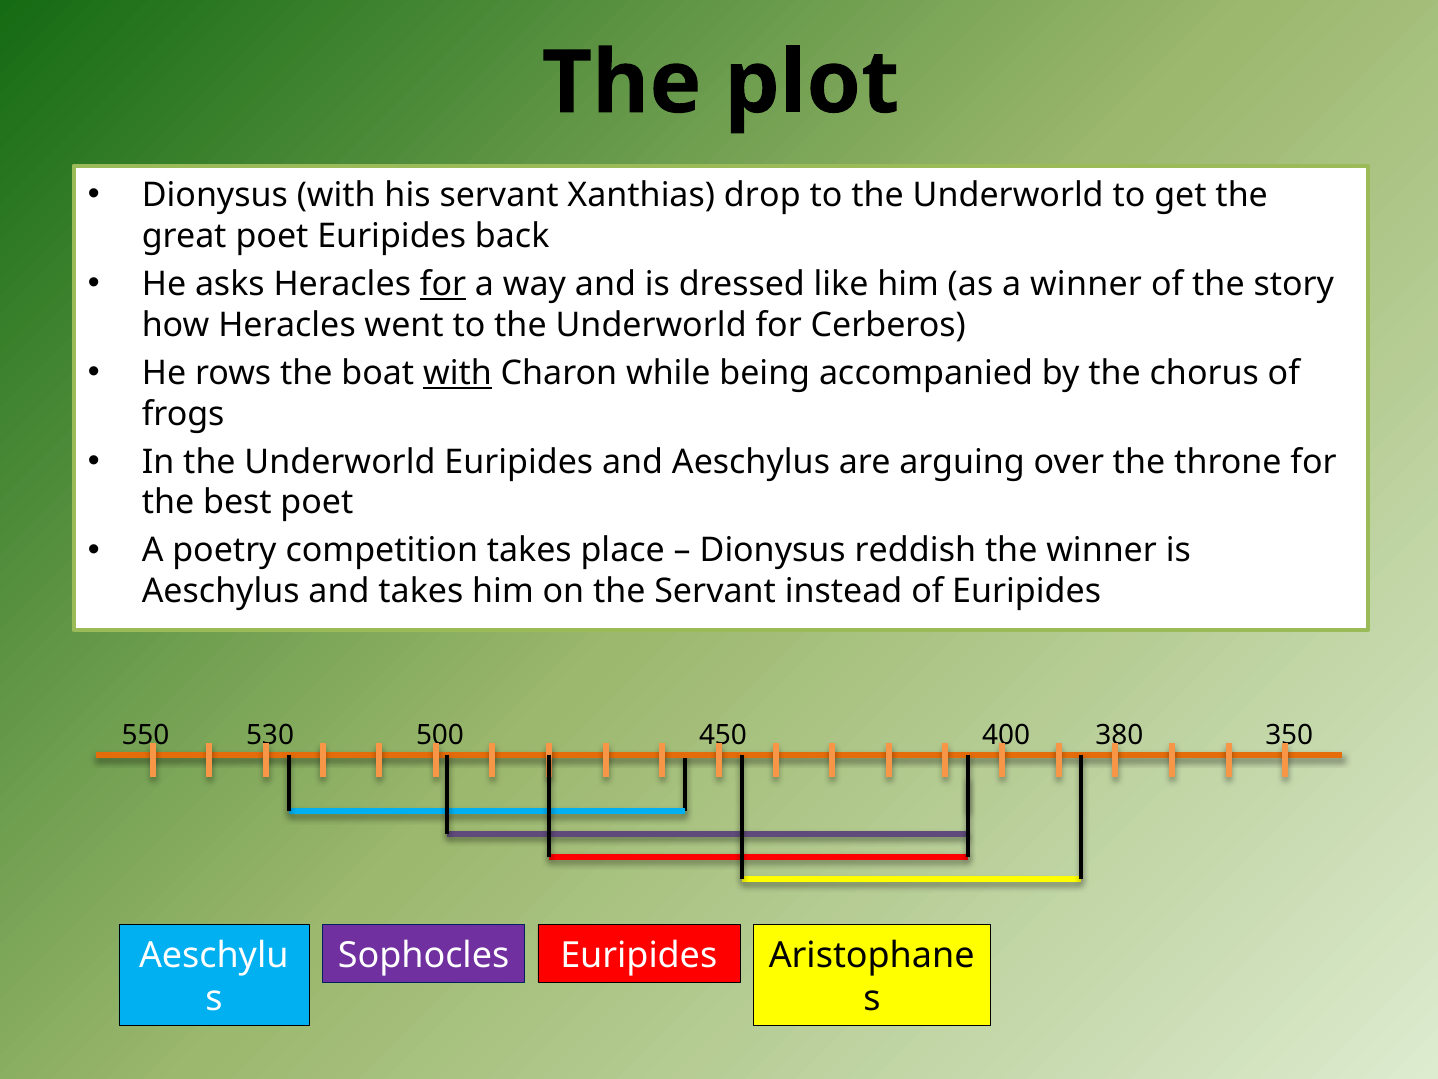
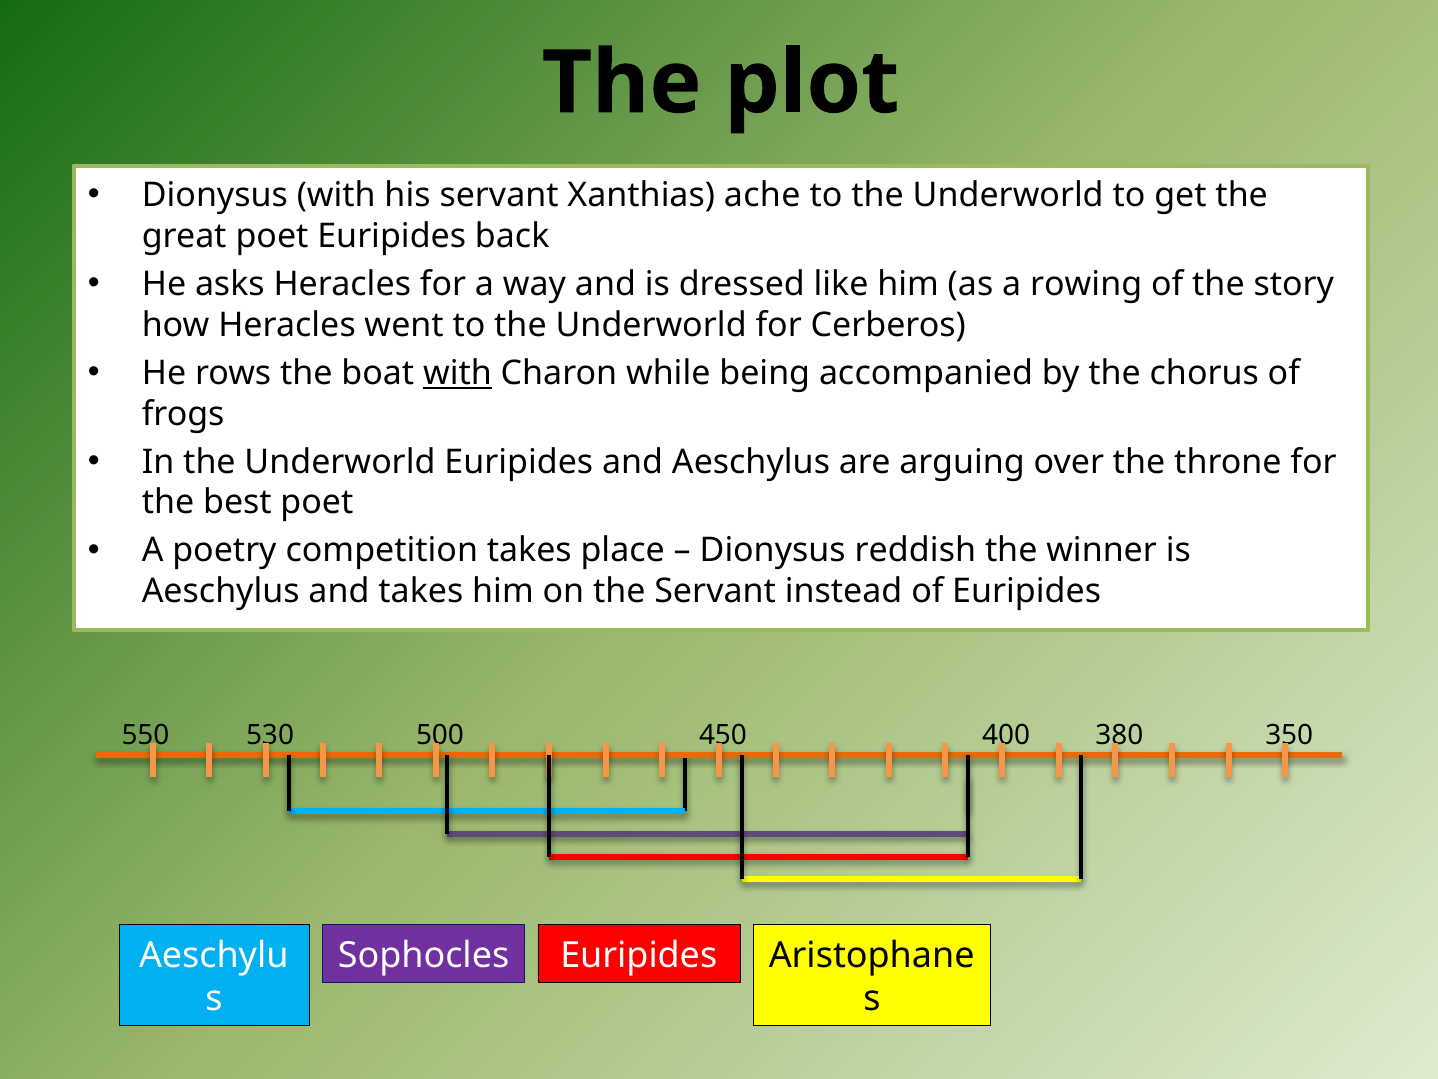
drop: drop -> ache
for at (443, 284) underline: present -> none
a winner: winner -> rowing
